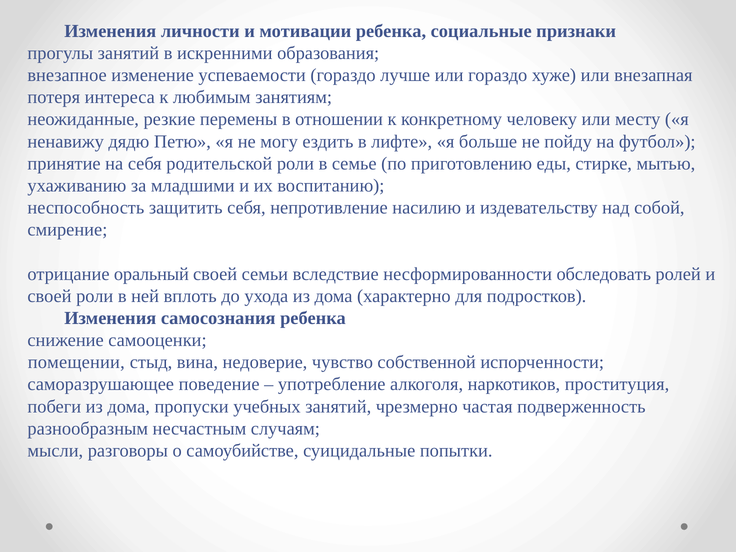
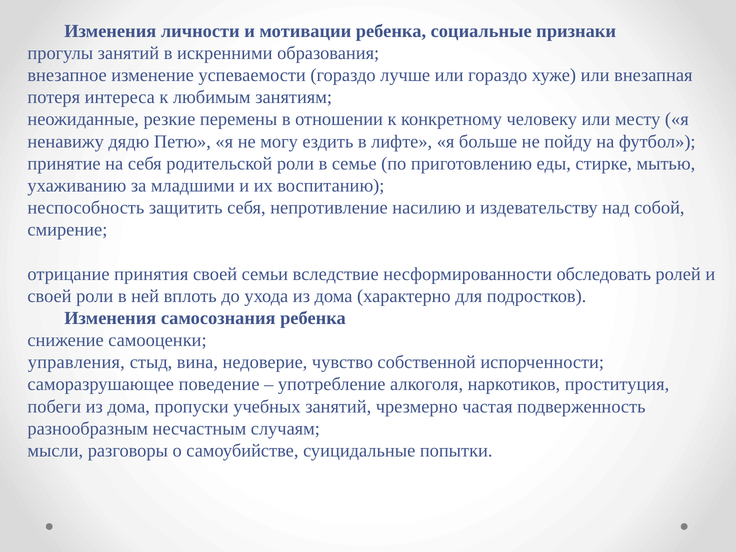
оральный: оральный -> принятия
помещении: помещении -> управления
